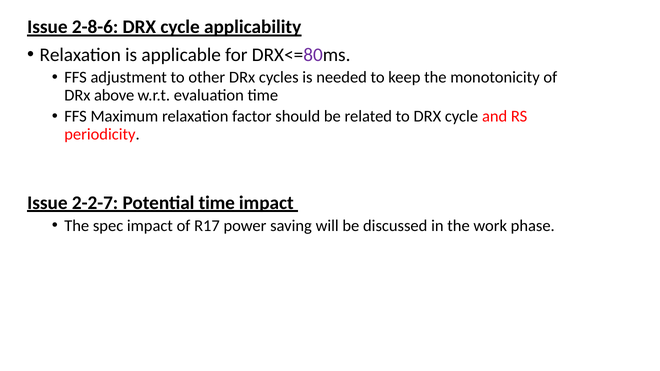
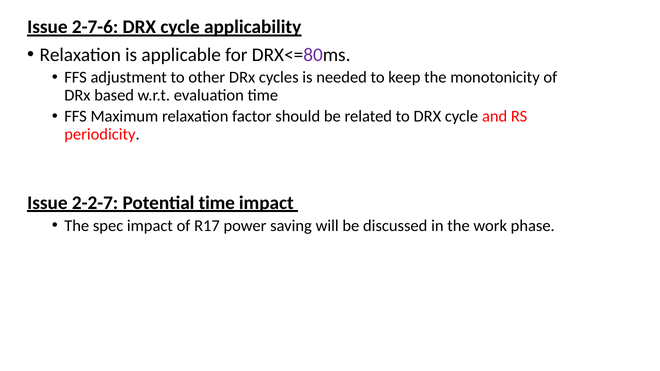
2-8-6: 2-8-6 -> 2-7-6
above: above -> based
